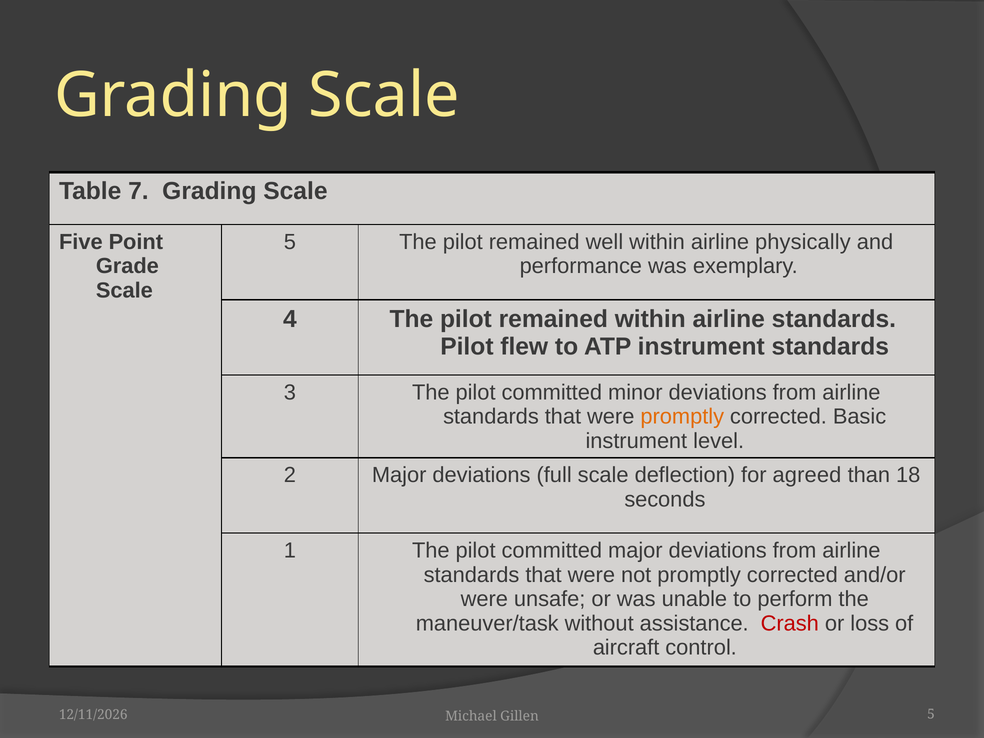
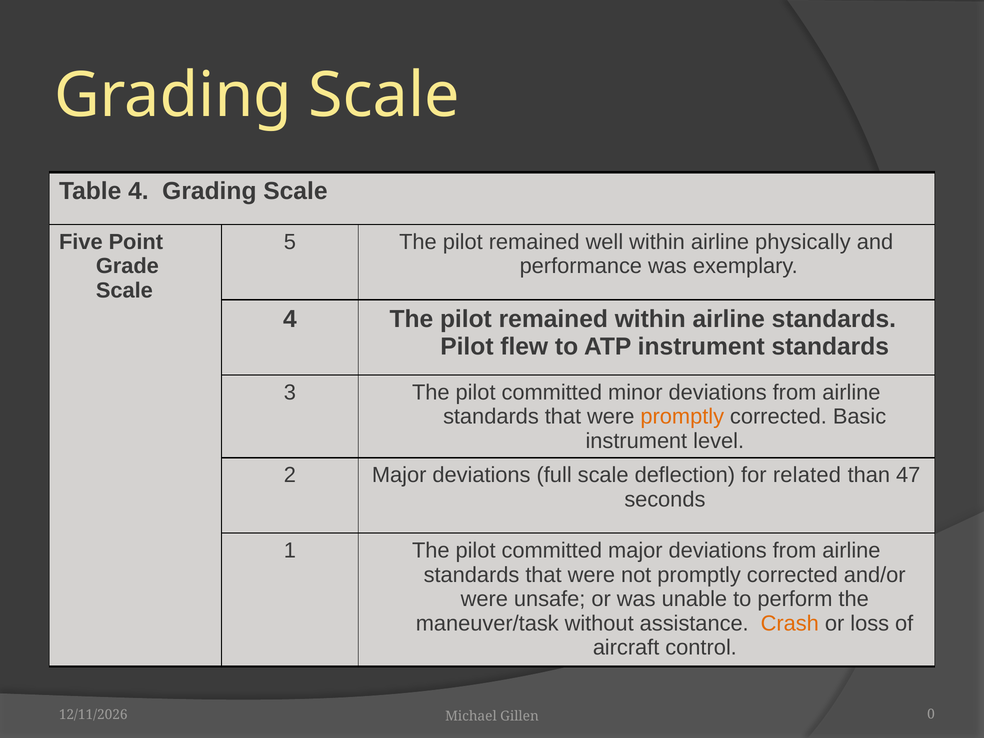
Table 7: 7 -> 4
agreed: agreed -> related
18: 18 -> 47
Crash colour: red -> orange
5 at (931, 714): 5 -> 0
